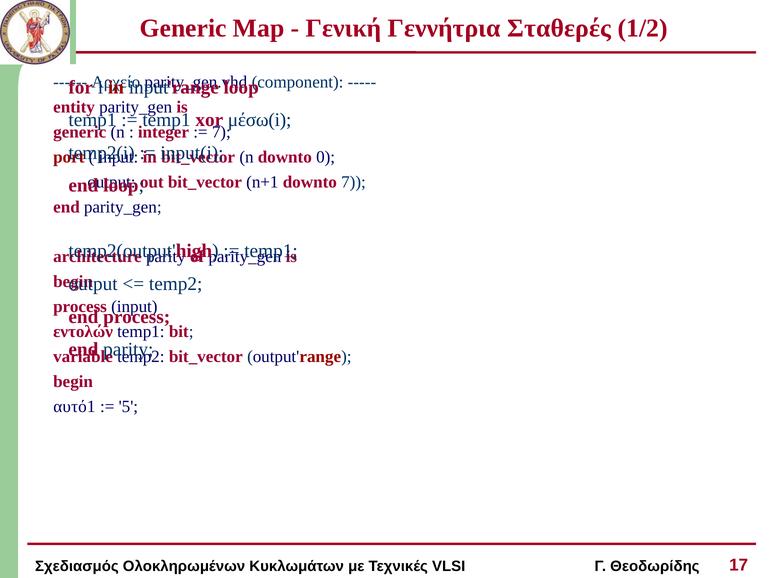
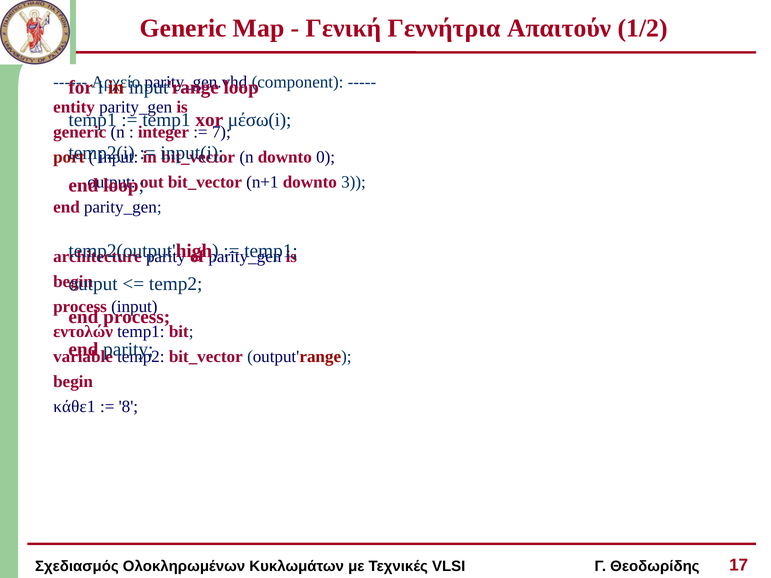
Σταθερές: Σταθερές -> Απαιτούν
downto 7: 7 -> 3
αυτό1: αυτό1 -> κάθε1
5: 5 -> 8
